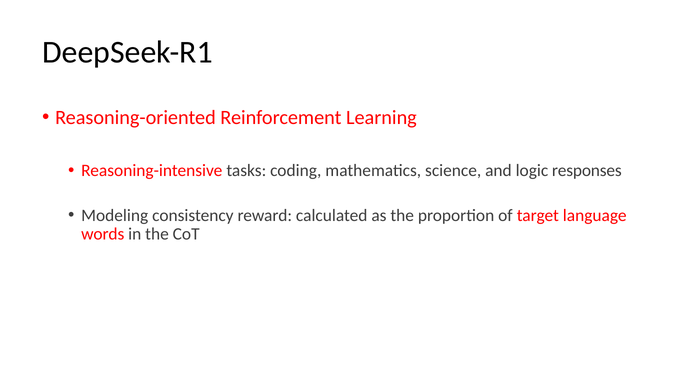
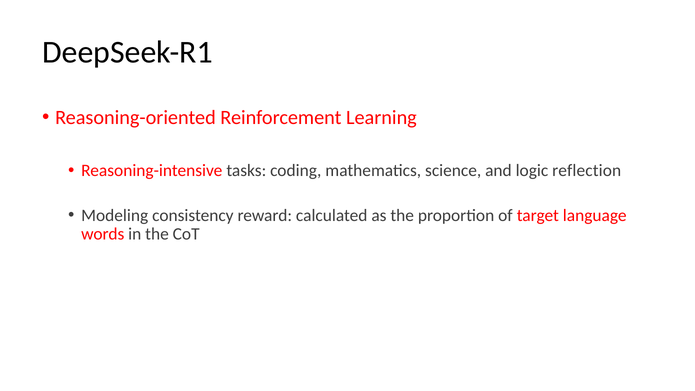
responses: responses -> reflection
